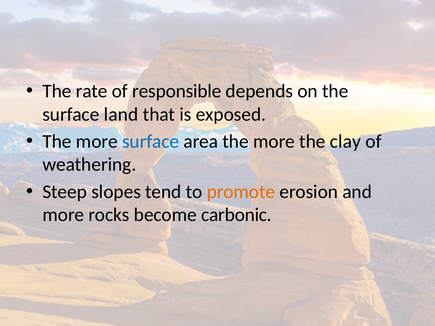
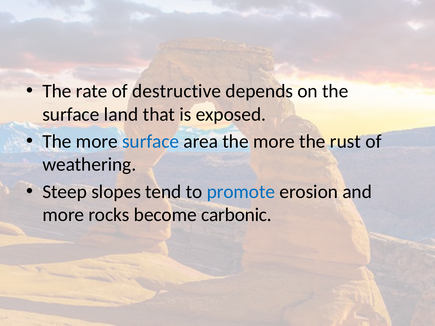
responsible: responsible -> destructive
clay: clay -> rust
promote colour: orange -> blue
